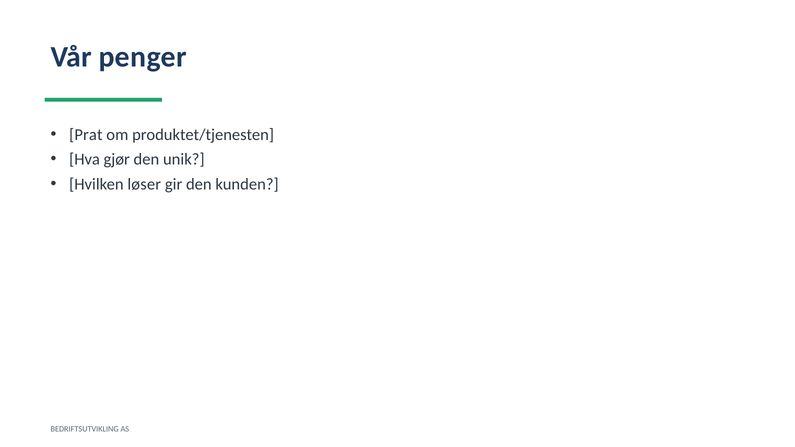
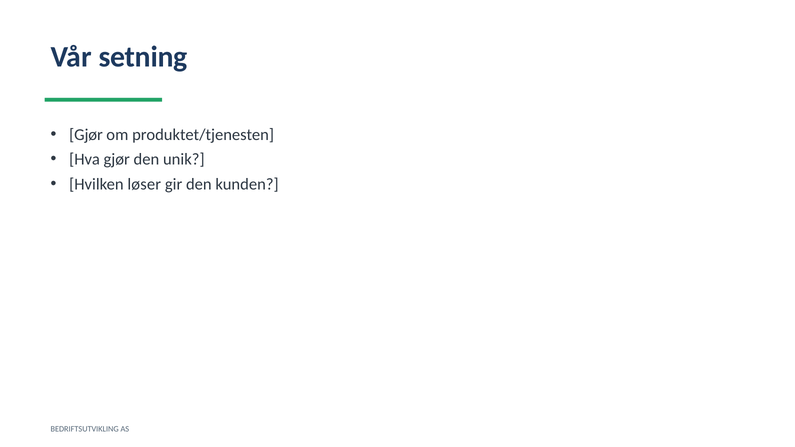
penger: penger -> setning
Prat at (86, 135): Prat -> Gjør
